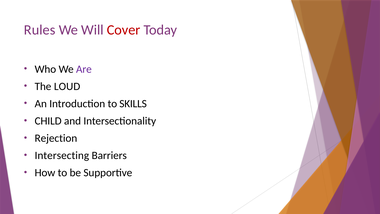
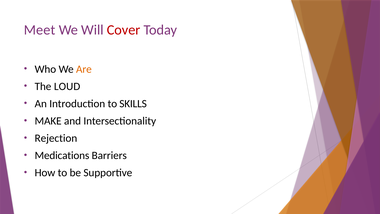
Rules: Rules -> Meet
Are colour: purple -> orange
CHILD: CHILD -> MAKE
Intersecting: Intersecting -> Medications
